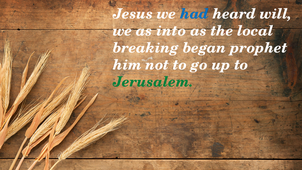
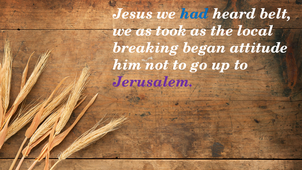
will: will -> belt
into: into -> took
prophet: prophet -> attitude
Jerusalem colour: green -> purple
